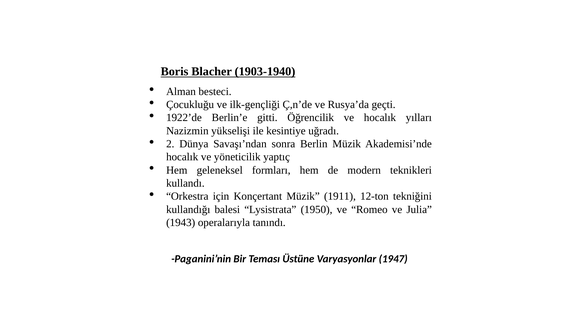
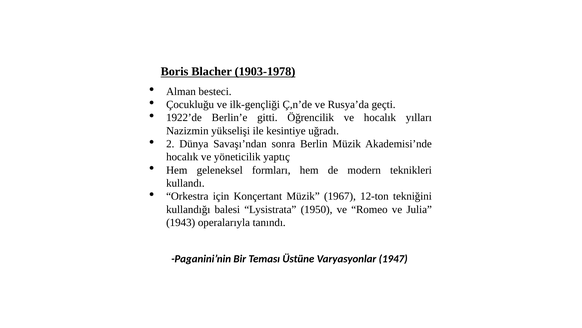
1903-1940: 1903-1940 -> 1903-1978
1911: 1911 -> 1967
